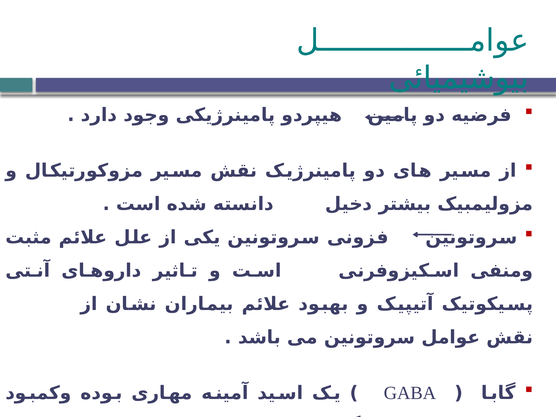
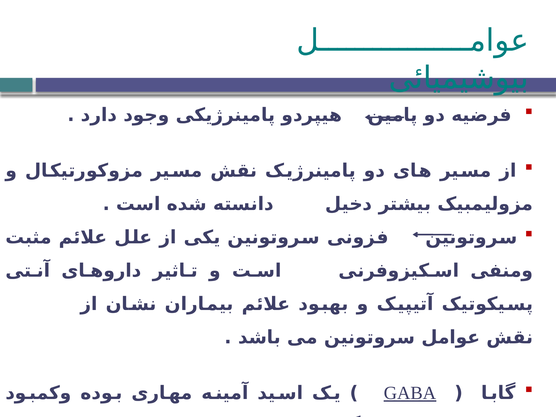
GABA underline: none -> present
